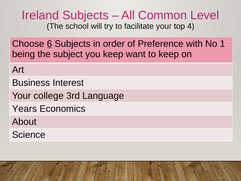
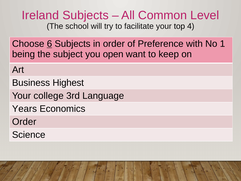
you keep: keep -> open
Interest: Interest -> Highest
About at (24, 122): About -> Order
